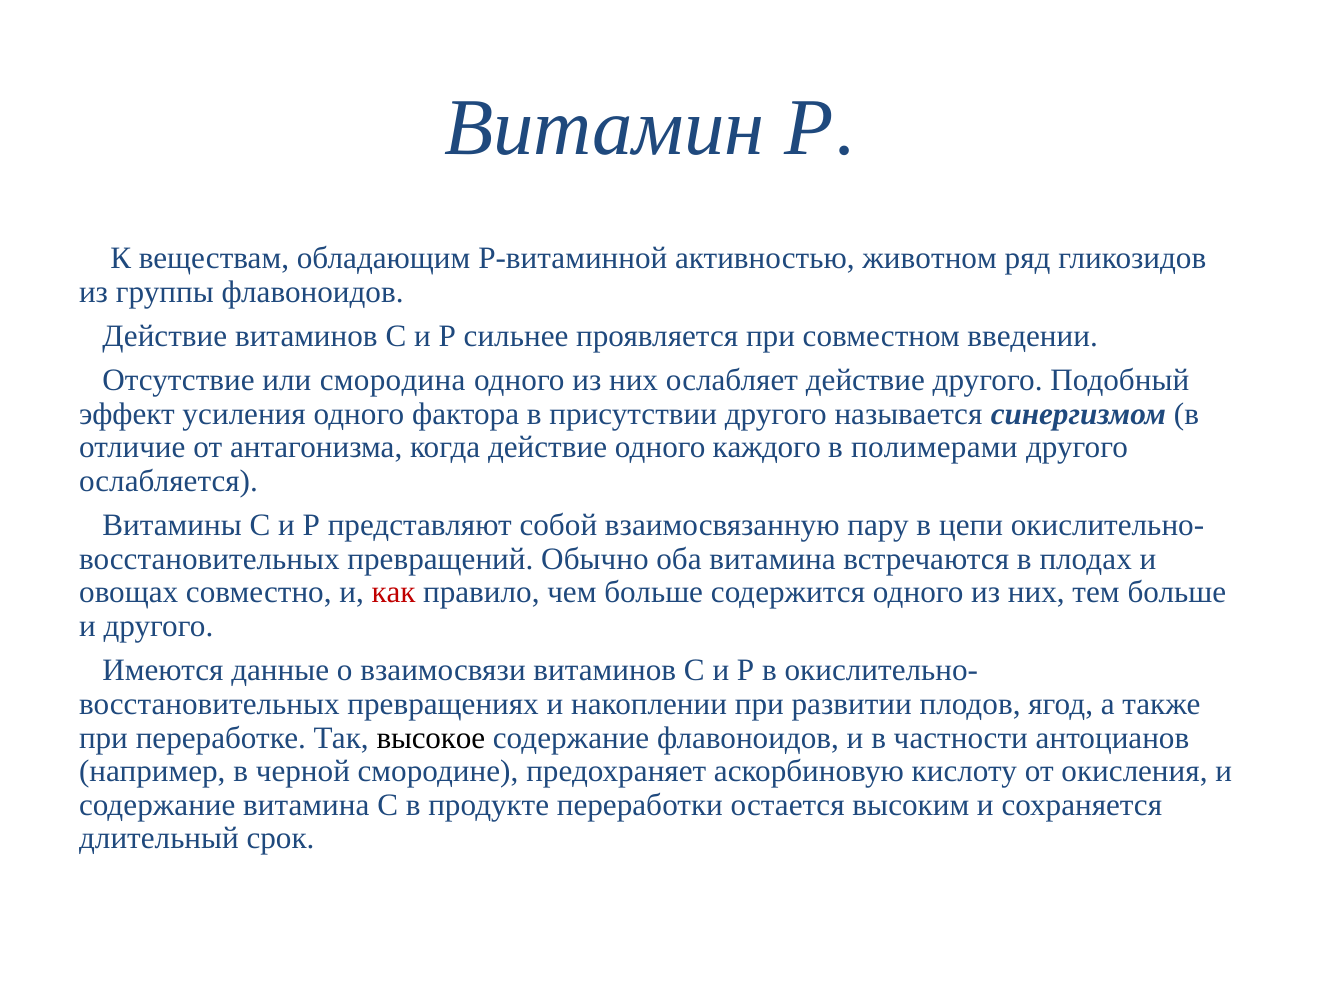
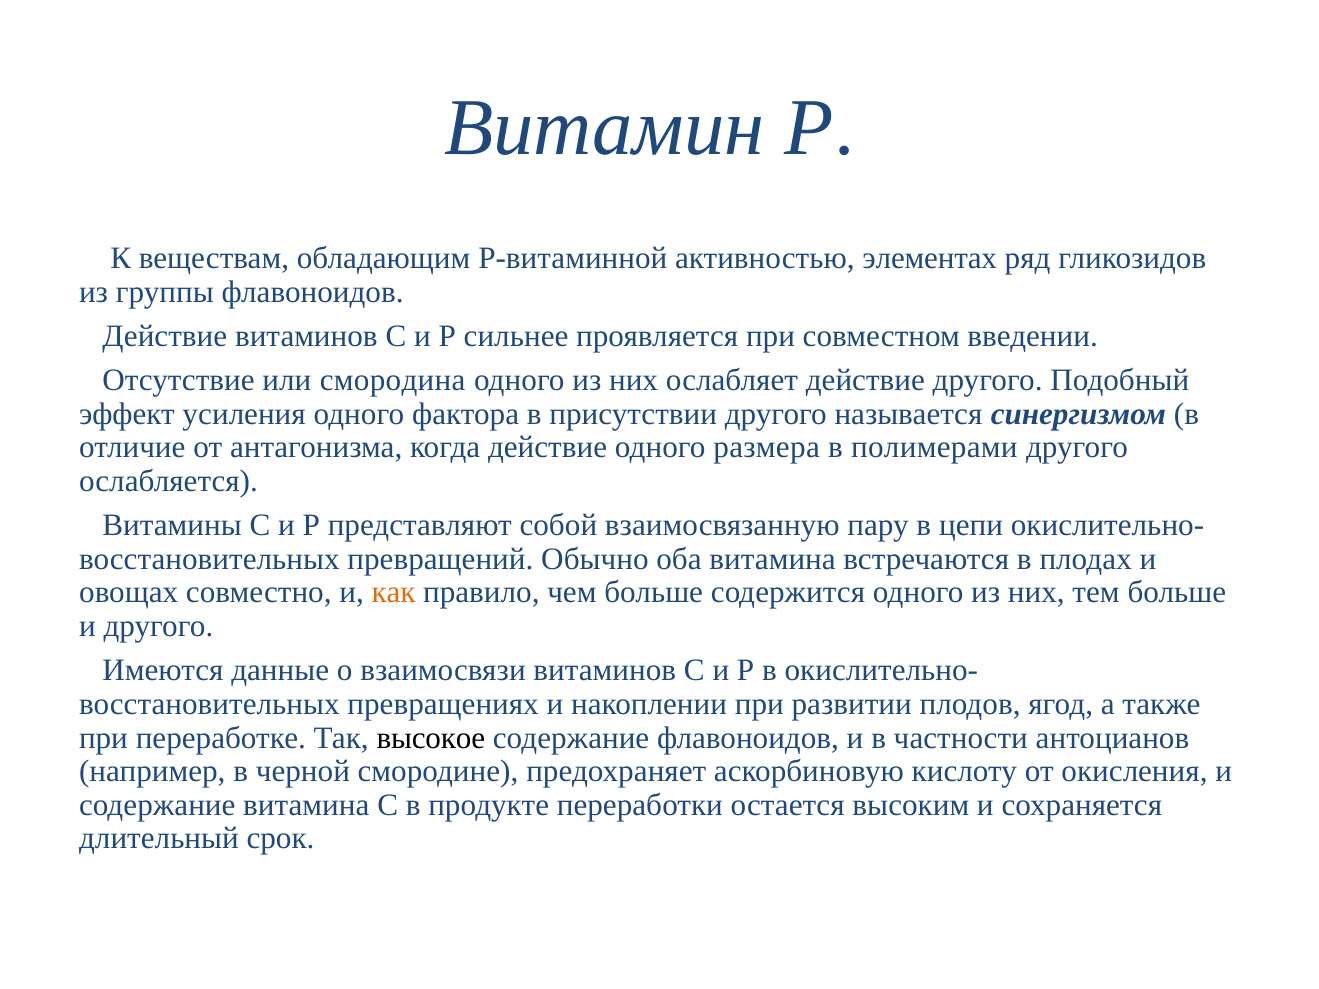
животном: животном -> элементах
каждого: каждого -> размера
как colour: red -> orange
